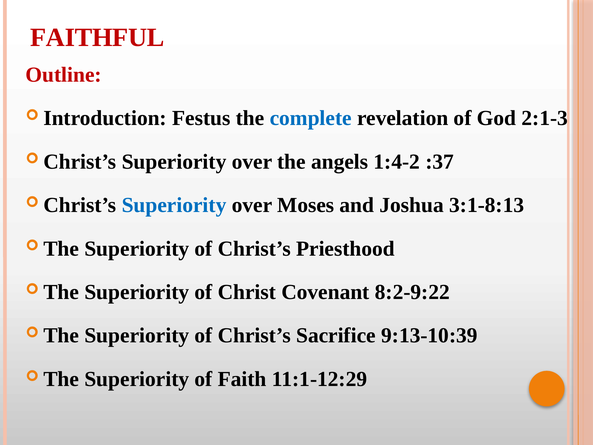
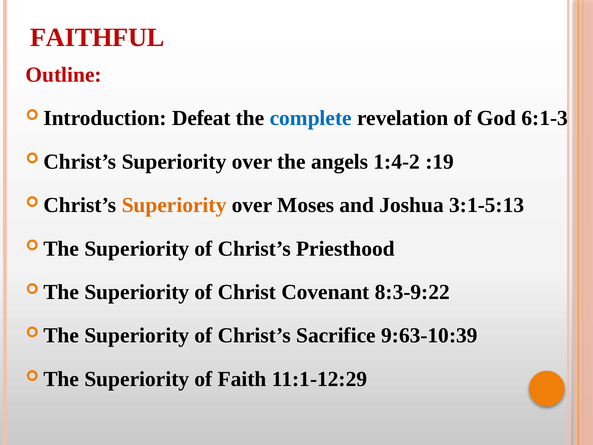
Festus: Festus -> Defeat
2:1-3: 2:1-3 -> 6:1-3
:37: :37 -> :19
Superiority at (174, 205) colour: blue -> orange
3:1-8:13: 3:1-8:13 -> 3:1-5:13
8:2-9:22: 8:2-9:22 -> 8:3-9:22
9:13-10:39: 9:13-10:39 -> 9:63-10:39
